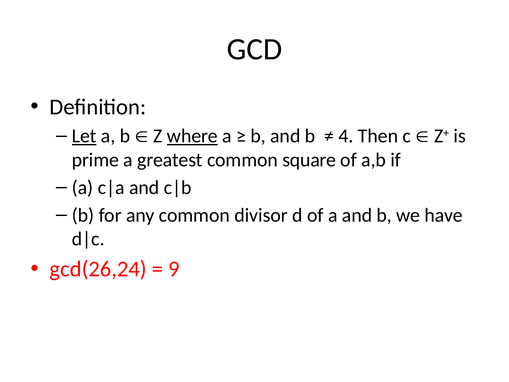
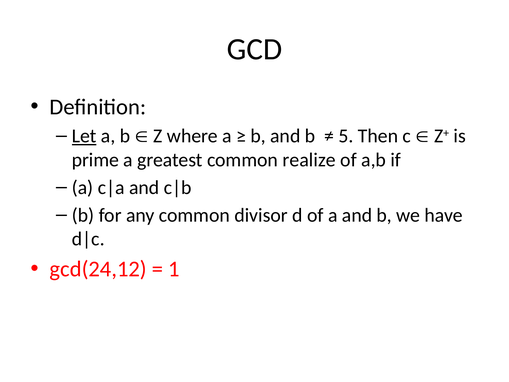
where underline: present -> none
4: 4 -> 5
square: square -> realize
gcd(26,24: gcd(26,24 -> gcd(24,12
9: 9 -> 1
